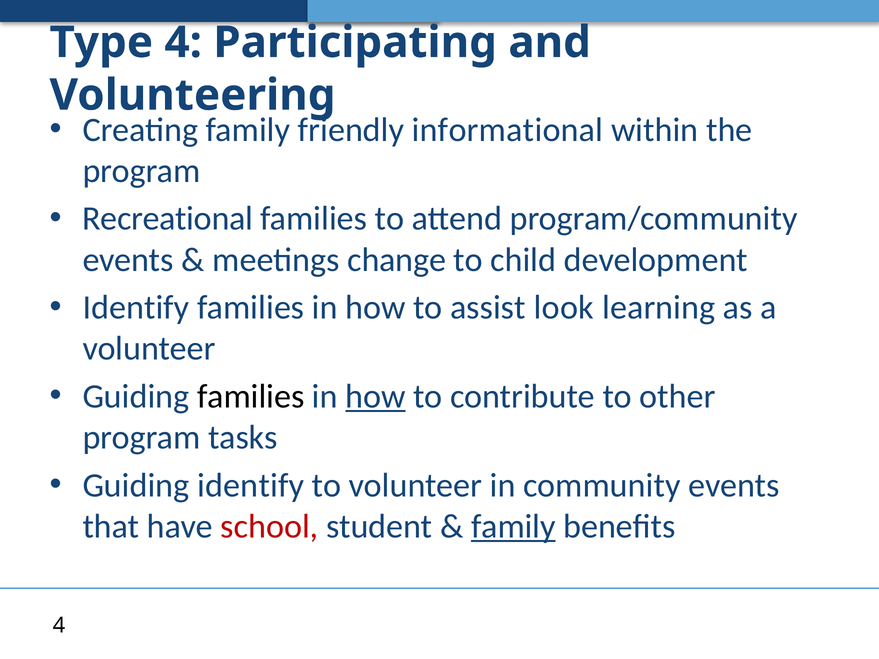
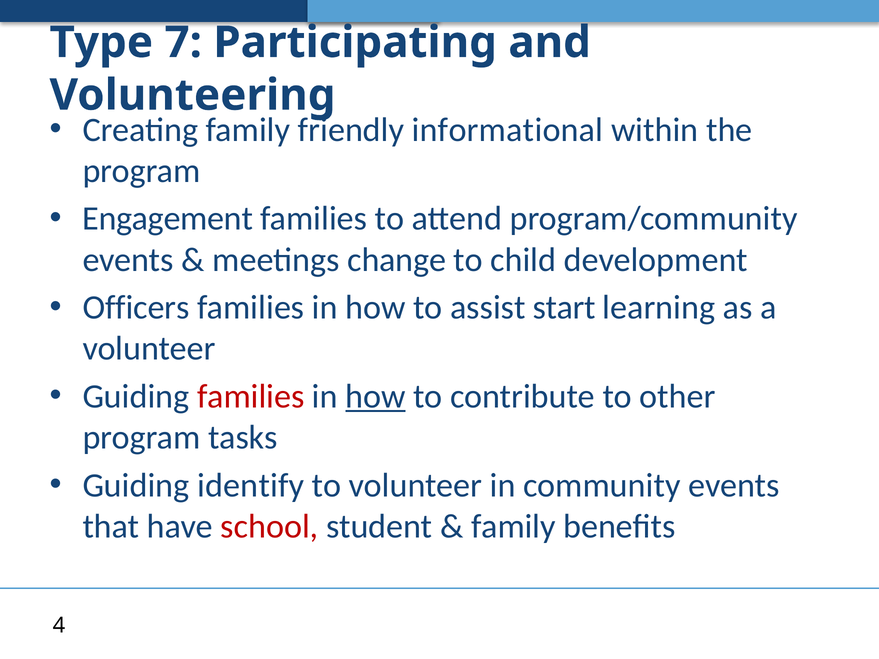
Type 4: 4 -> 7
Recreational: Recreational -> Engagement
Identify at (136, 308): Identify -> Officers
look: look -> start
families at (251, 397) colour: black -> red
family at (513, 527) underline: present -> none
